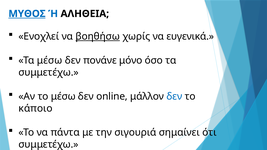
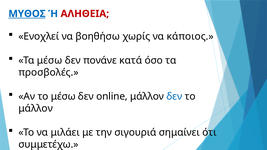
ΑΛΗΘΕΙΑ colour: black -> red
βοηθήσω underline: present -> none
ευγενικά: ευγενικά -> κάποιος
μόνο: μόνο -> κατά
συμμετέχω at (49, 72): συμμετέχω -> προσβολές
κάποιο at (36, 109): κάποιο -> μάλλον
πάντα: πάντα -> μιλάει
